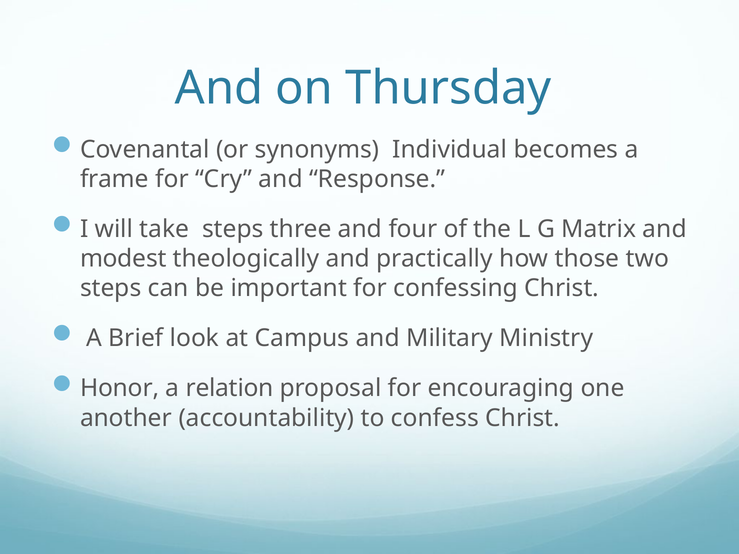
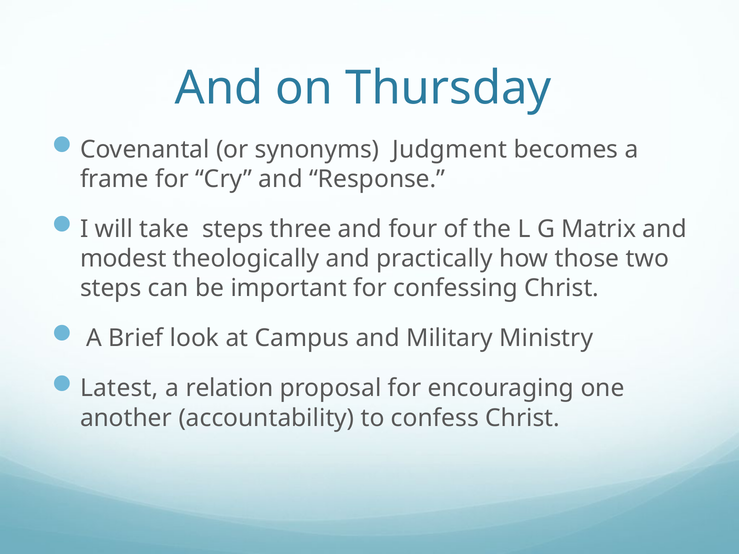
Individual: Individual -> Judgment
Honor: Honor -> Latest
